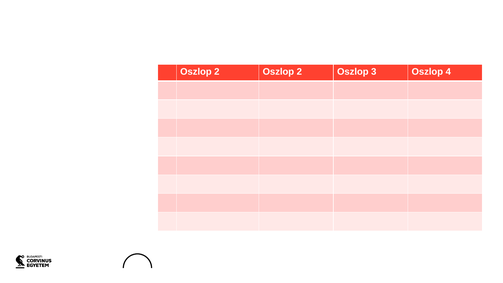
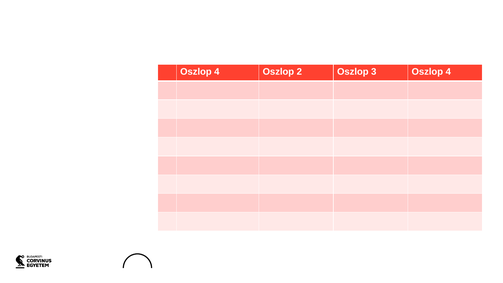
2 at (217, 72): 2 -> 4
